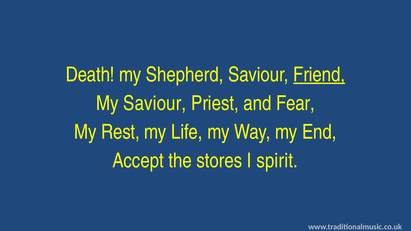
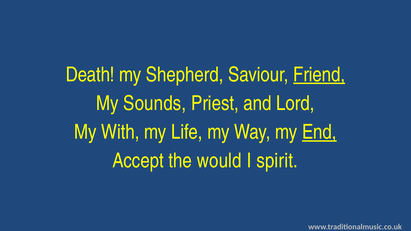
My Saviour: Saviour -> Sounds
Fear: Fear -> Lord
Rest: Rest -> With
End underline: none -> present
stores: stores -> would
